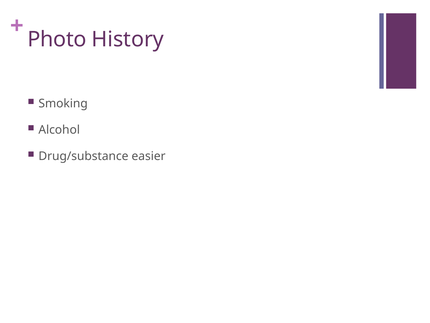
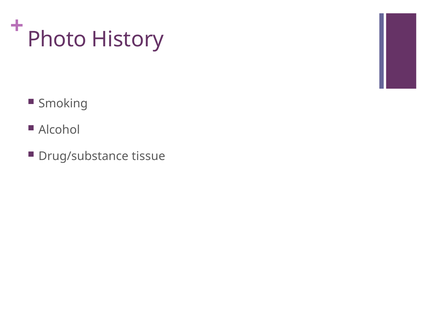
easier: easier -> tissue
